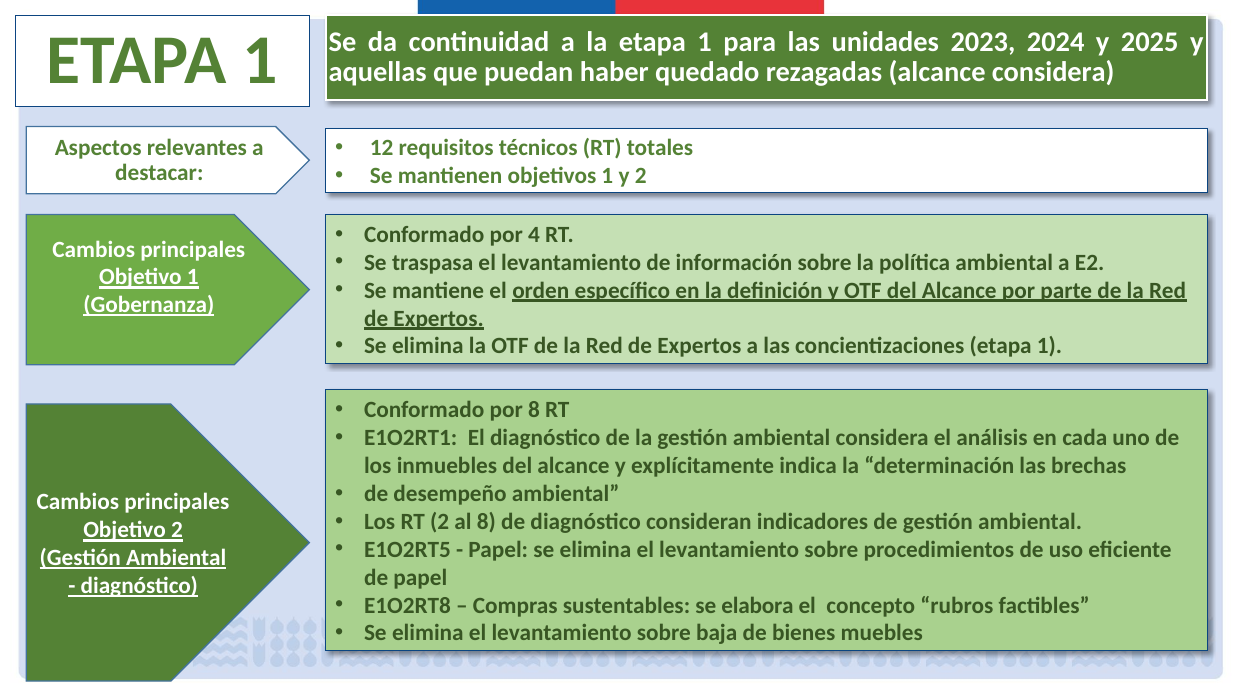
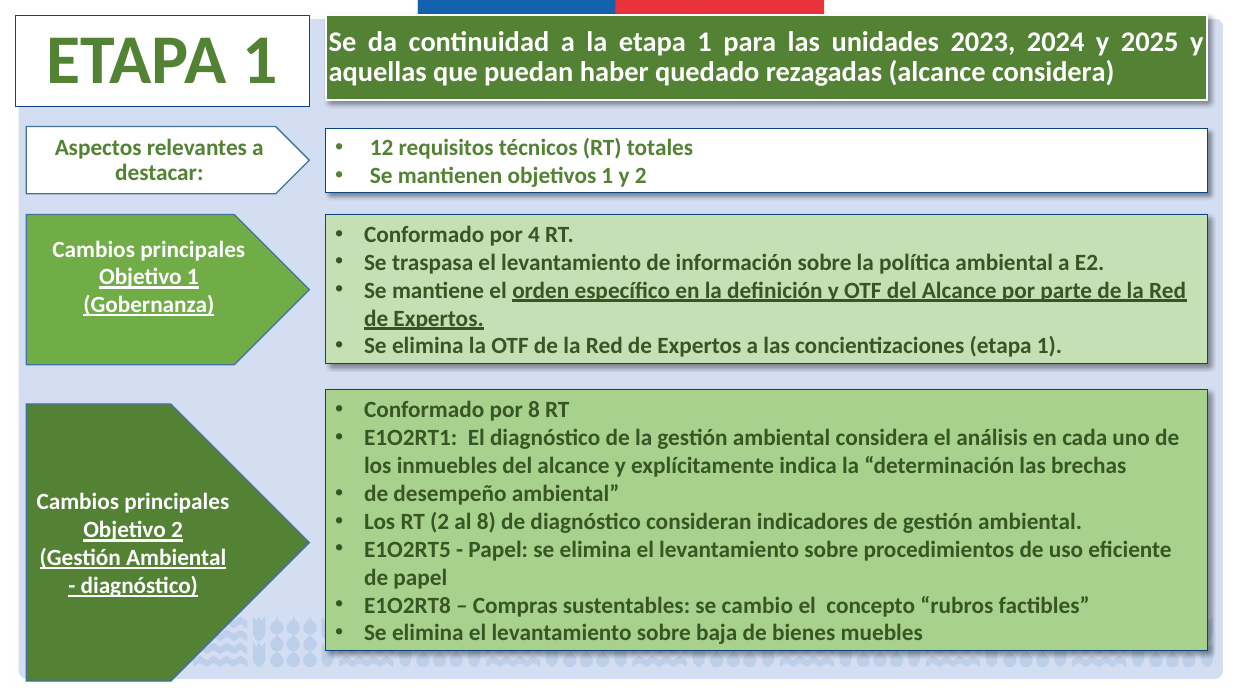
elabora: elabora -> cambio
